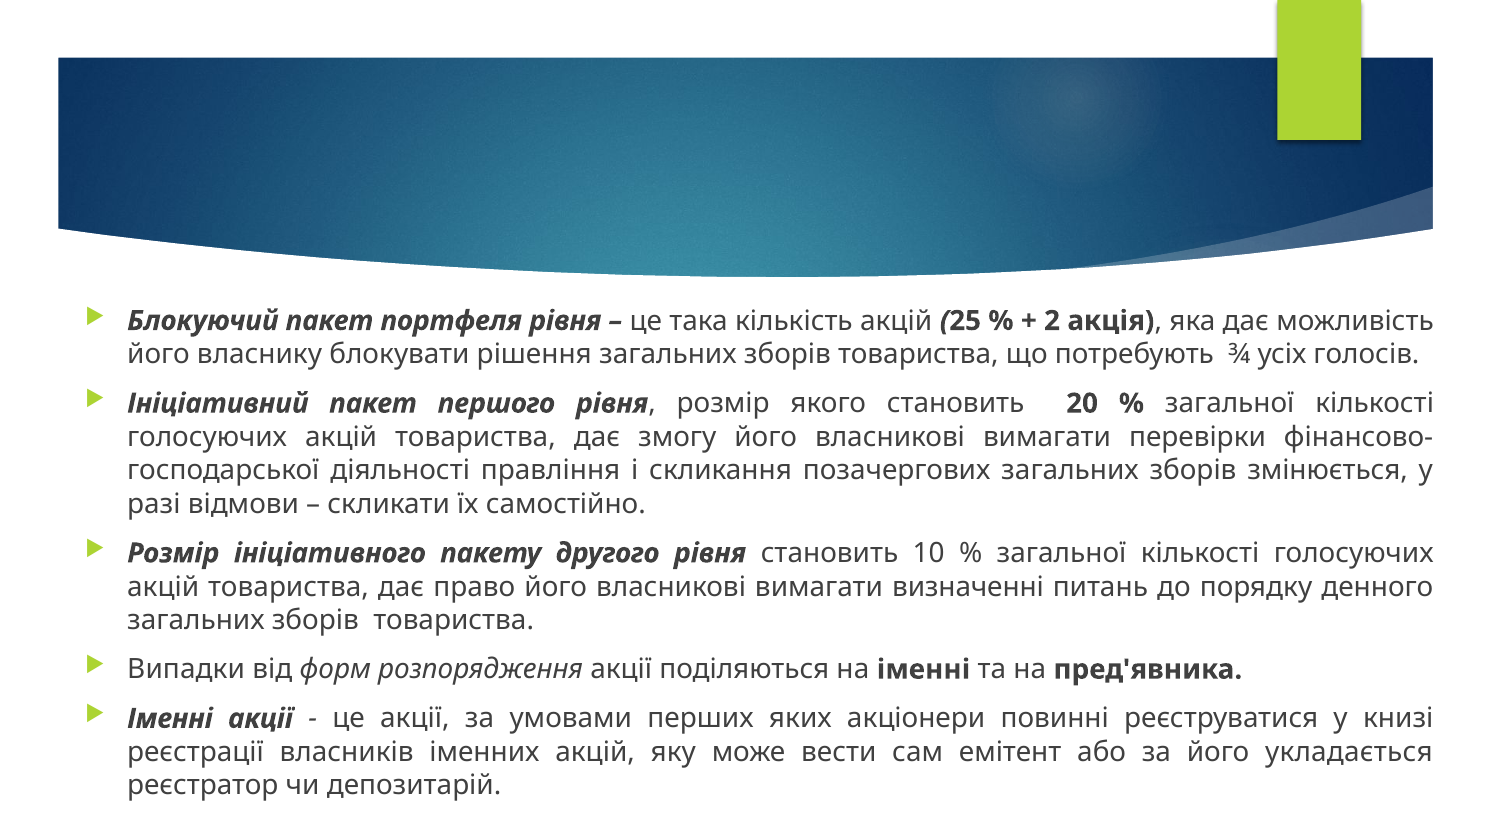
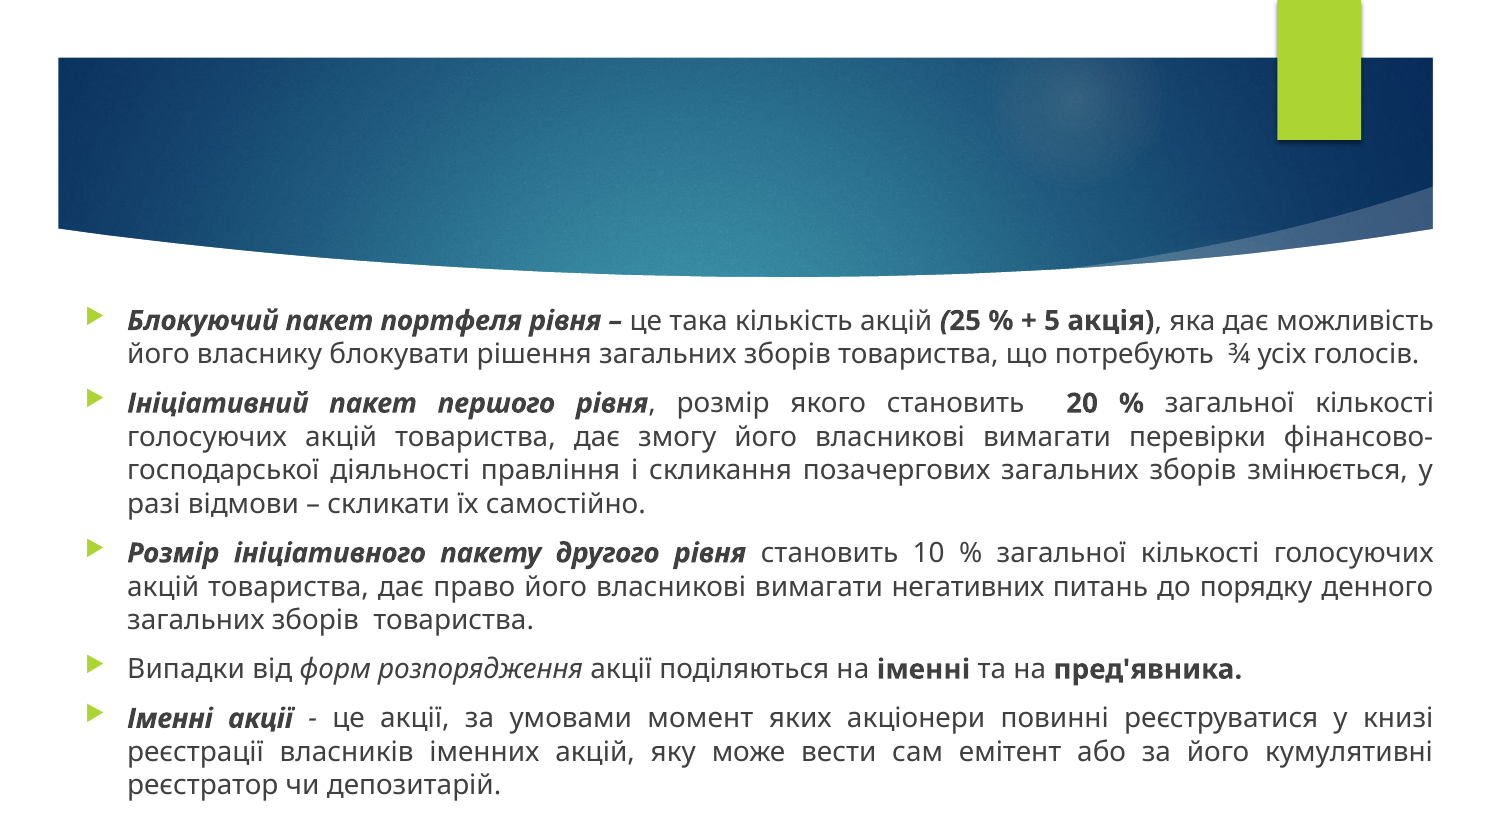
2: 2 -> 5
визначенні: визначенні -> негативних
перших: перших -> момент
укладається: укладається -> кумулятивні
